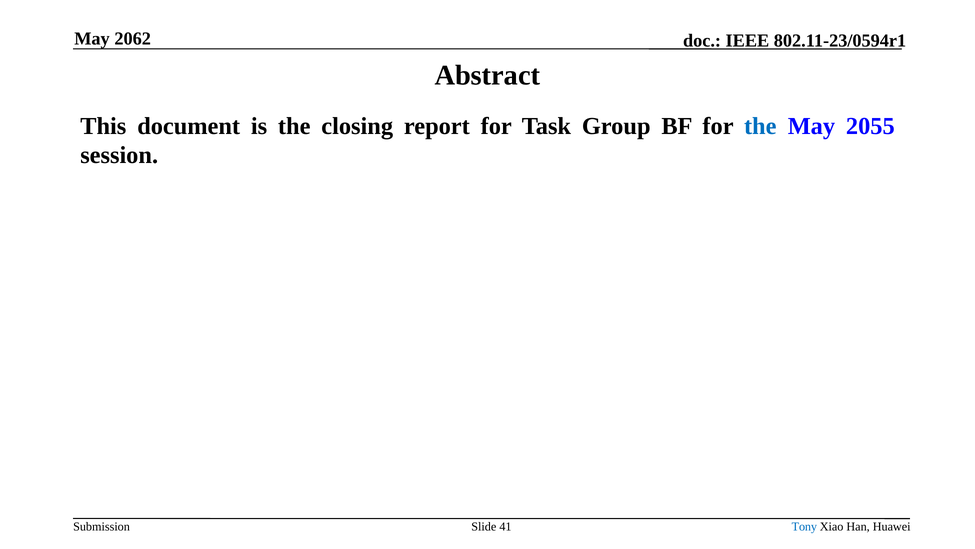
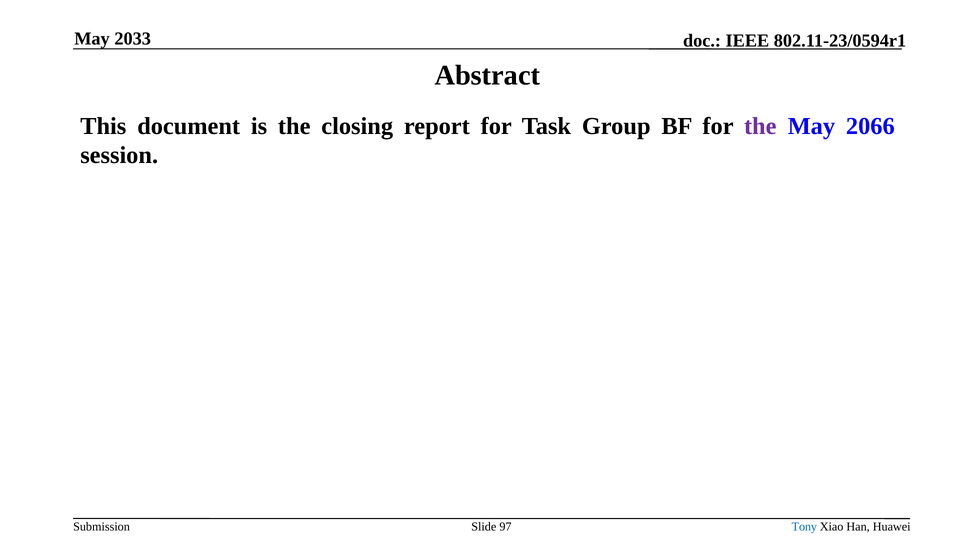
2062: 2062 -> 2033
the at (760, 126) colour: blue -> purple
2055: 2055 -> 2066
41: 41 -> 97
